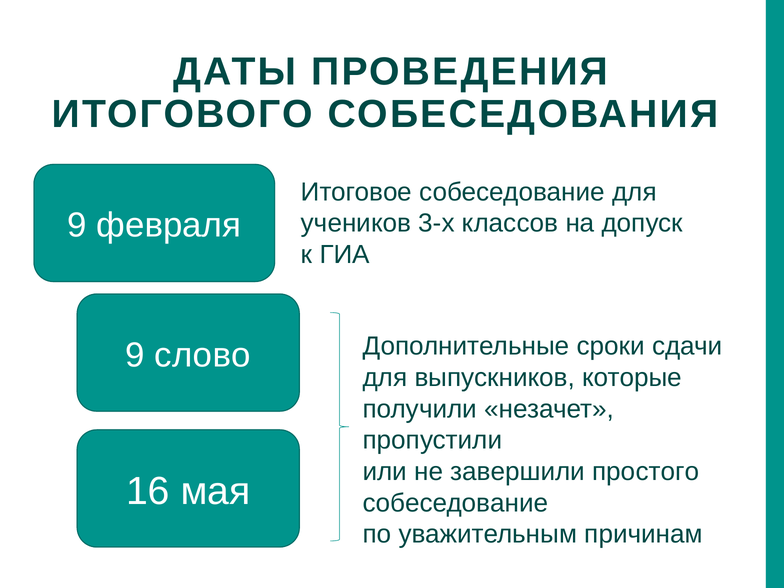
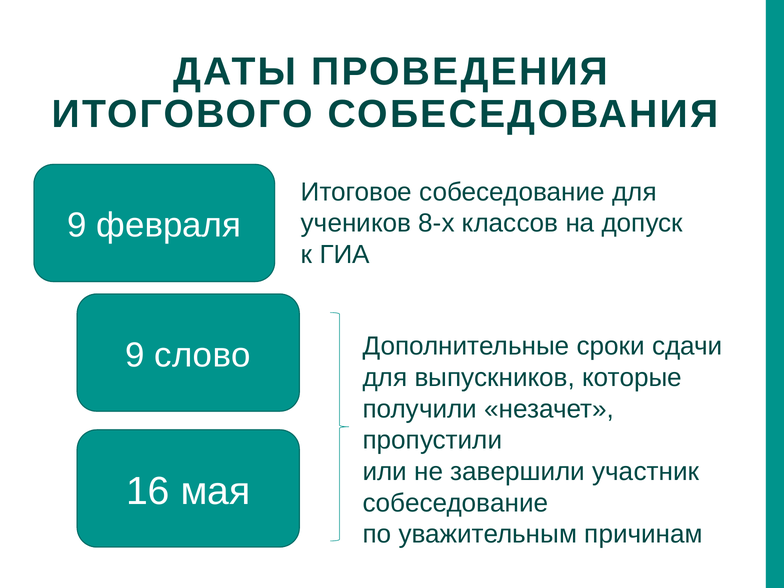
3-х: 3-х -> 8-х
простого: простого -> участник
